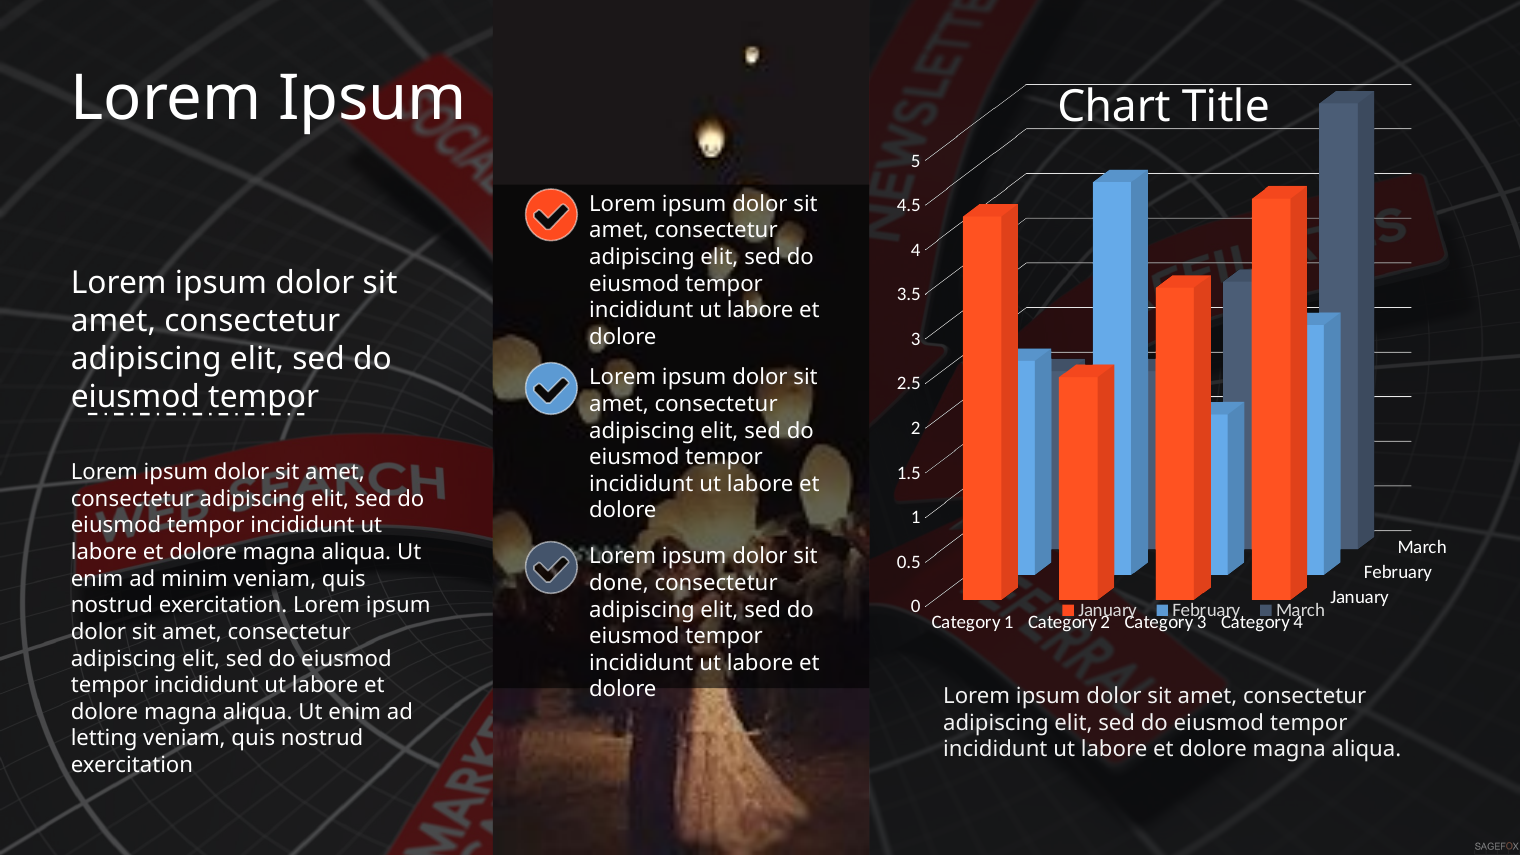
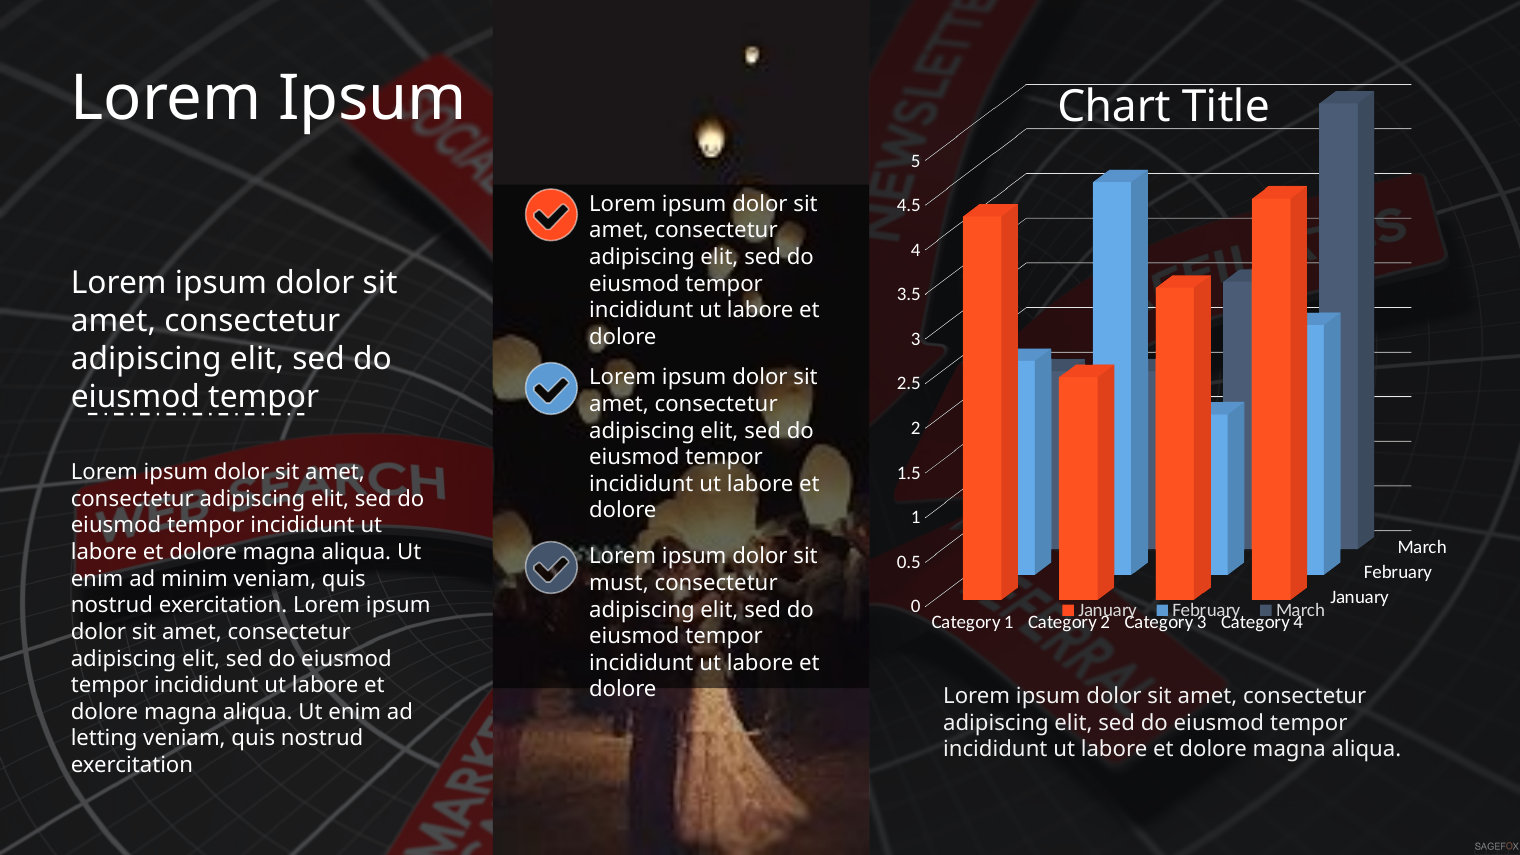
done: done -> must
